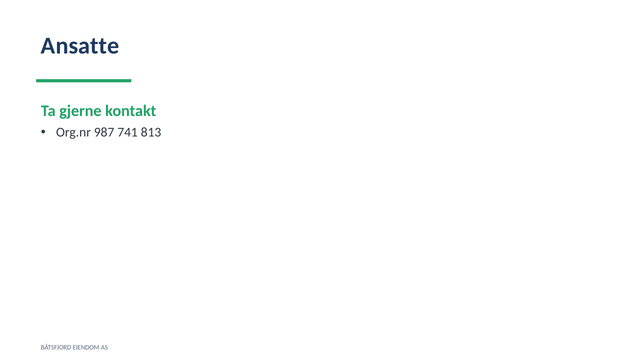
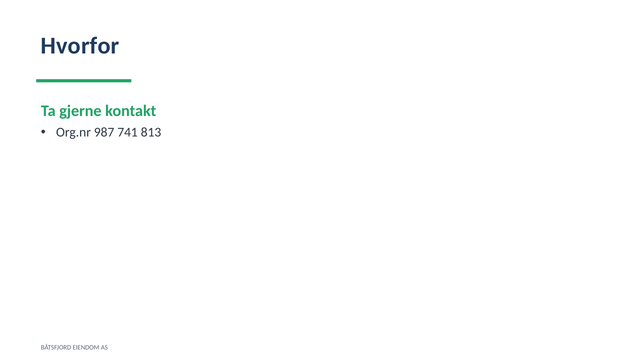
Ansatte: Ansatte -> Hvorfor
